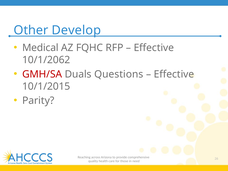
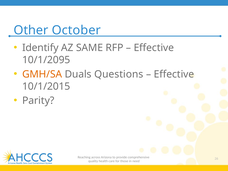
Develop: Develop -> October
Medical: Medical -> Identify
FQHC: FQHC -> SAME
10/1/2062: 10/1/2062 -> 10/1/2095
GMH/SA colour: red -> orange
